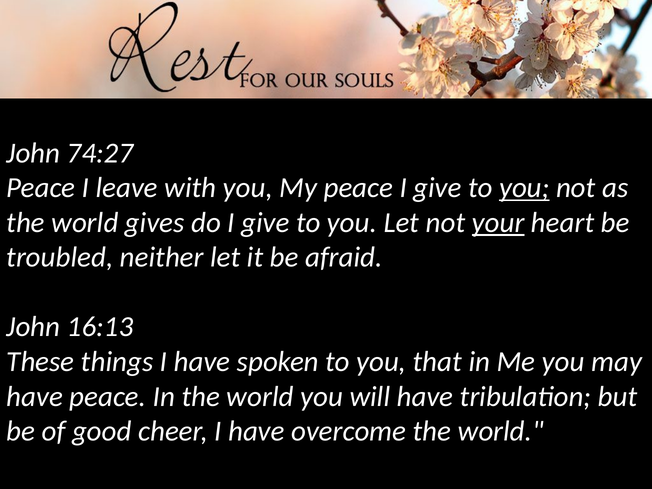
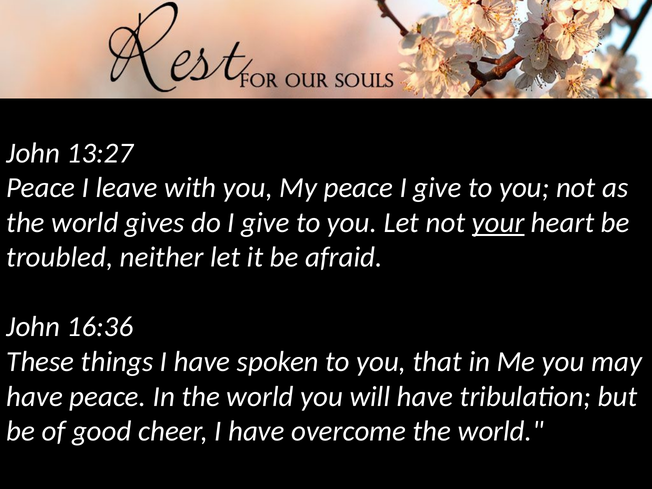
74:27: 74:27 -> 13:27
you at (524, 188) underline: present -> none
16:13: 16:13 -> 16:36
